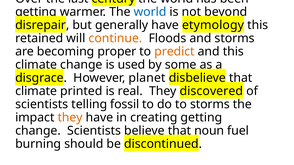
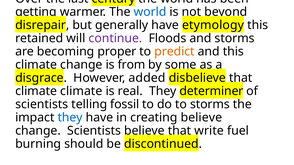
continue colour: orange -> purple
used: used -> from
planet: planet -> added
climate printed: printed -> climate
discovered: discovered -> determiner
they at (70, 118) colour: orange -> blue
creating getting: getting -> believe
noun: noun -> write
